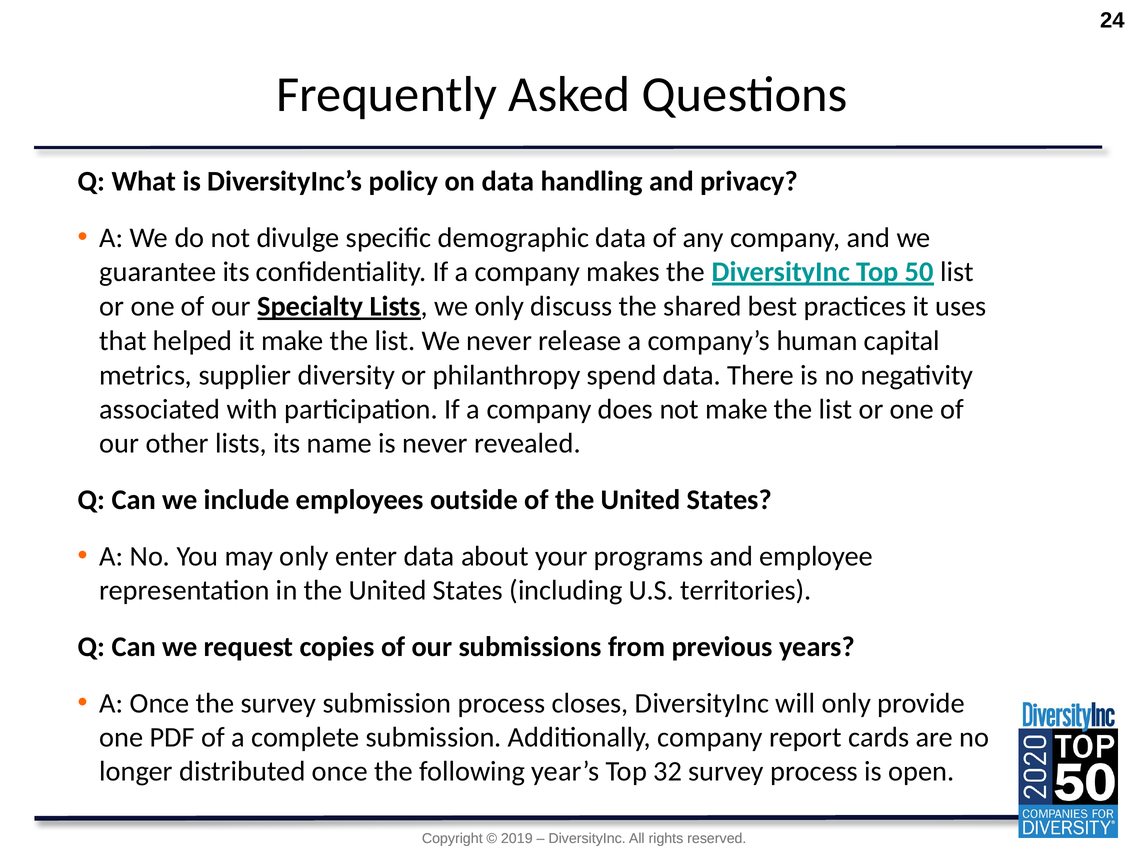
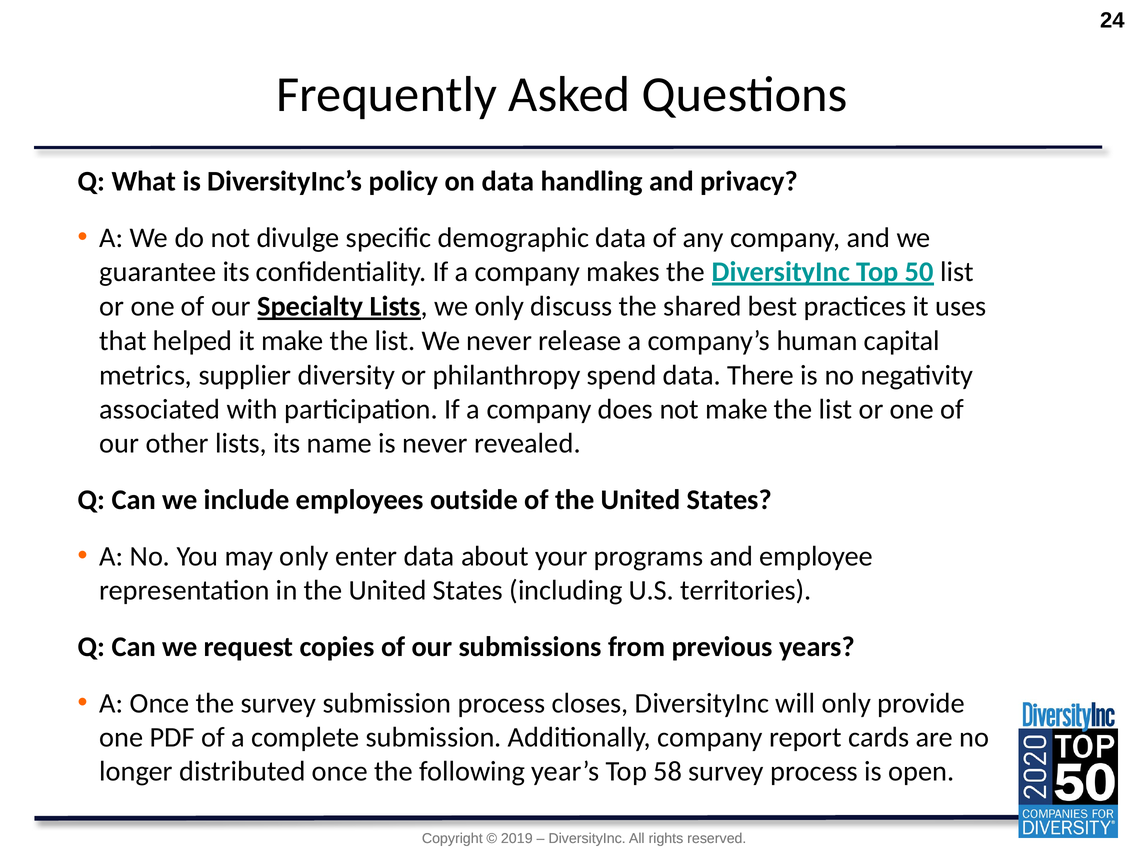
32: 32 -> 58
